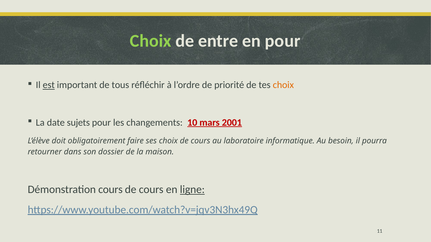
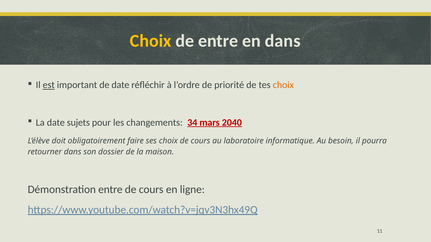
Choix at (151, 41) colour: light green -> yellow
en pour: pour -> dans
de tous: tous -> date
10: 10 -> 34
2001: 2001 -> 2040
Démonstration cours: cours -> entre
ligne underline: present -> none
